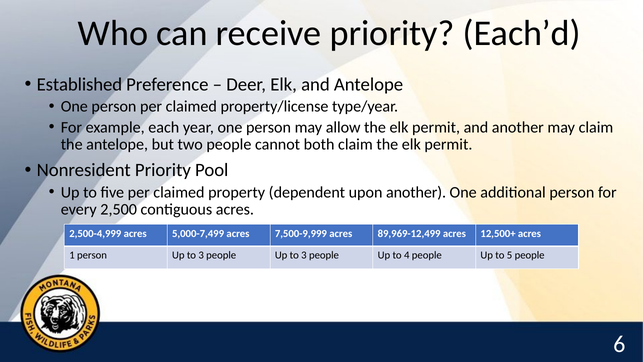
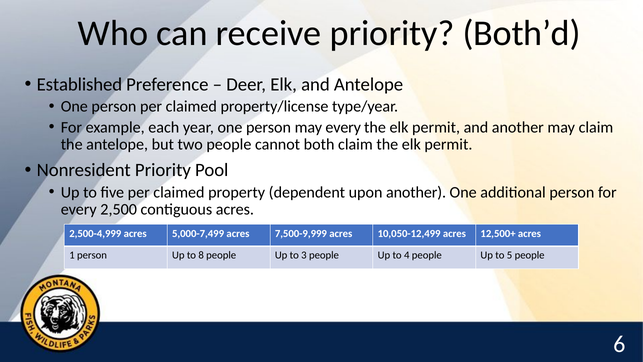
Each’d: Each’d -> Both’d
may allow: allow -> every
89,969-12,499: 89,969-12,499 -> 10,050-12,499
person Up to 3: 3 -> 8
